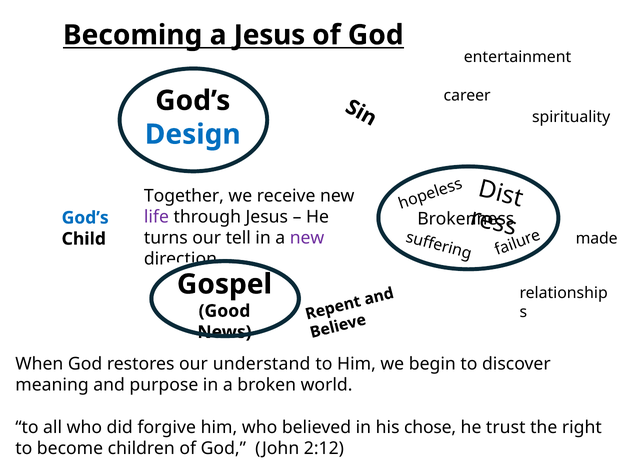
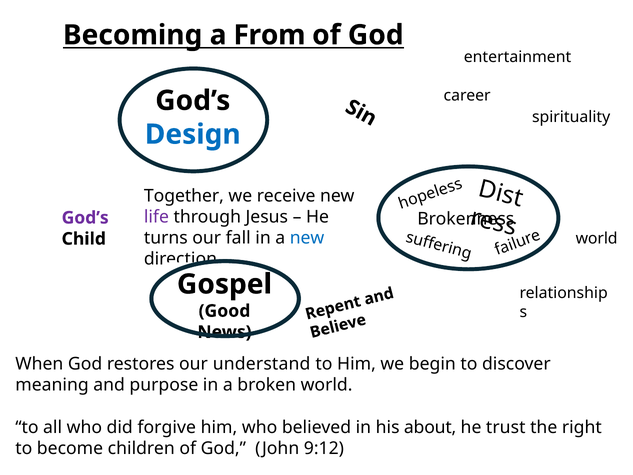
a Jesus: Jesus -> From
God’s at (85, 218) colour: blue -> purple
tell: tell -> fall
new at (307, 238) colour: purple -> blue
made at (597, 238): made -> world
chose: chose -> about
2:12: 2:12 -> 9:12
